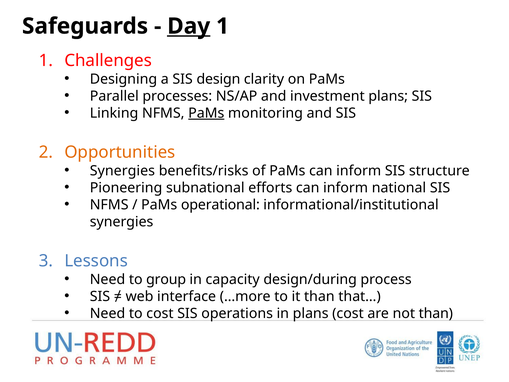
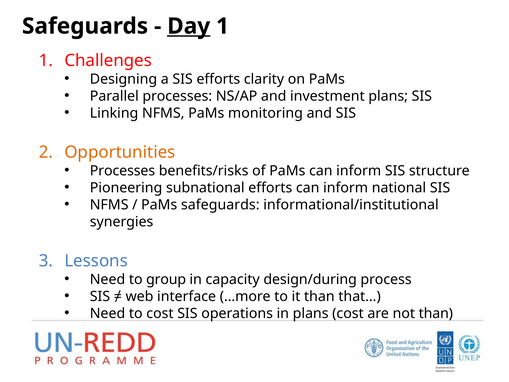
SIS design: design -> efforts
PaMs at (206, 113) underline: present -> none
Synergies at (122, 171): Synergies -> Processes
PaMs operational: operational -> safeguards
